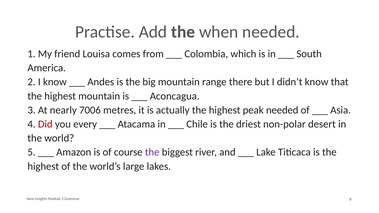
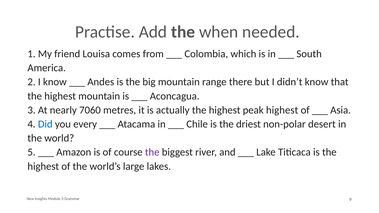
7006: 7006 -> 7060
peak needed: needed -> highest
Did colour: red -> blue
